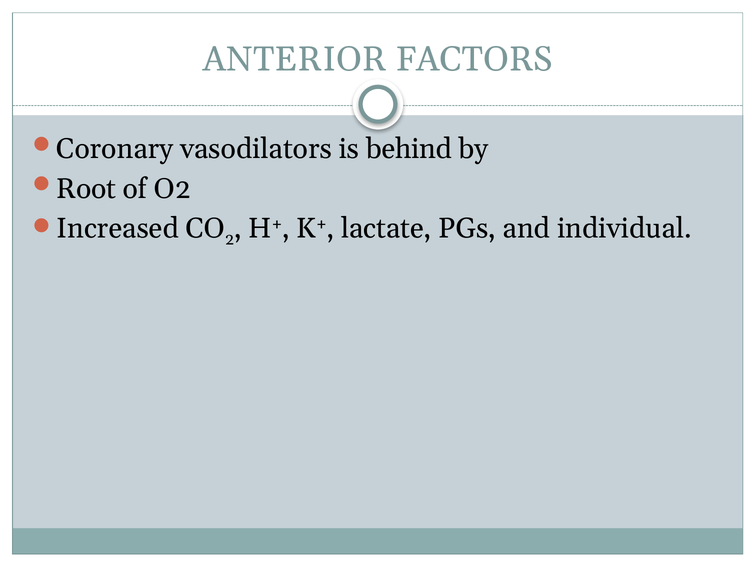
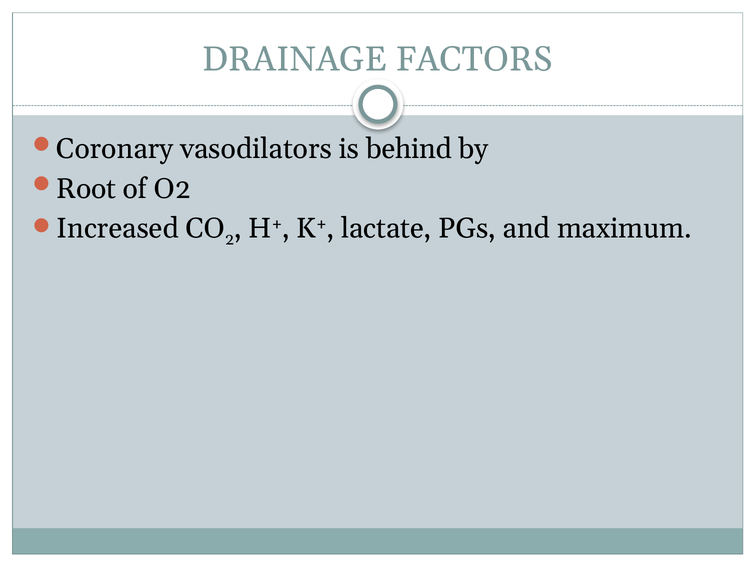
ANTERIOR: ANTERIOR -> DRAINAGE
individual: individual -> maximum
